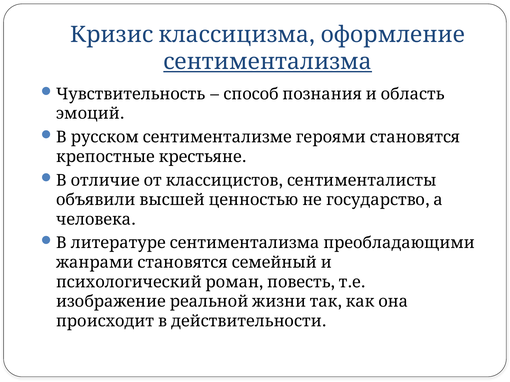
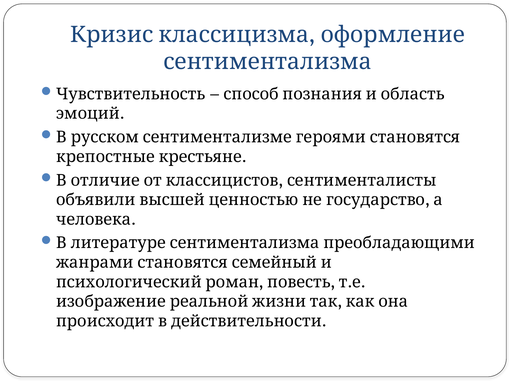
сентиментализма underline: present -> none
